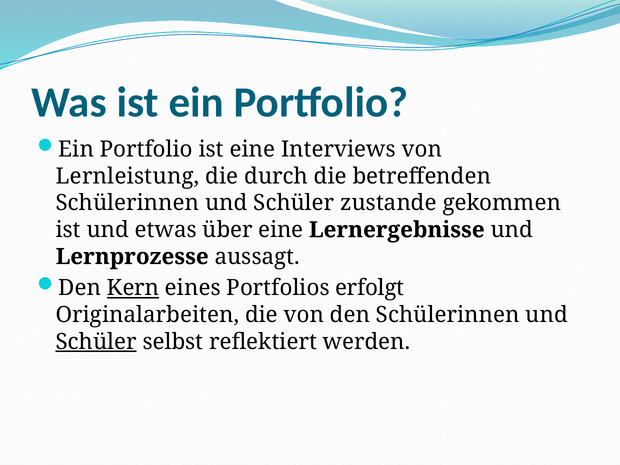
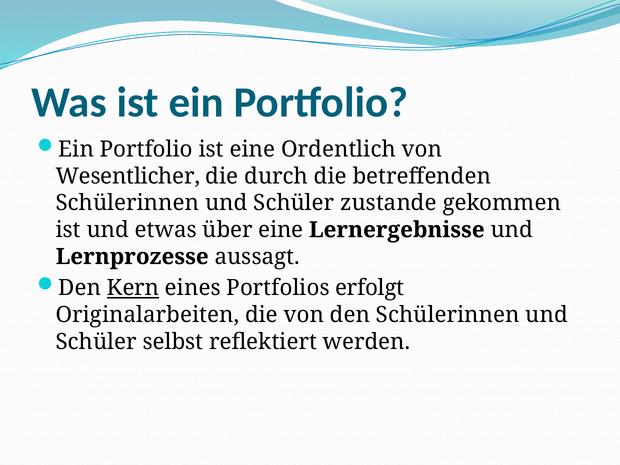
Interviews: Interviews -> Ordentlich
Lernleistung: Lernleistung -> Wesentlicher
Schüler at (96, 342) underline: present -> none
